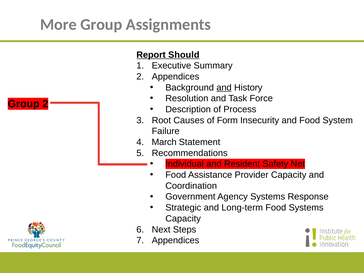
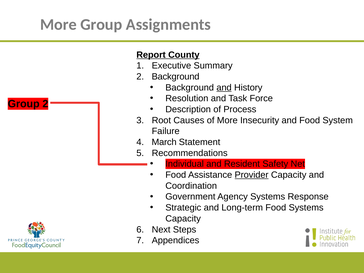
Should: Should -> County
2 Appendices: Appendices -> Background
of Form: Form -> More
Provider underline: none -> present
